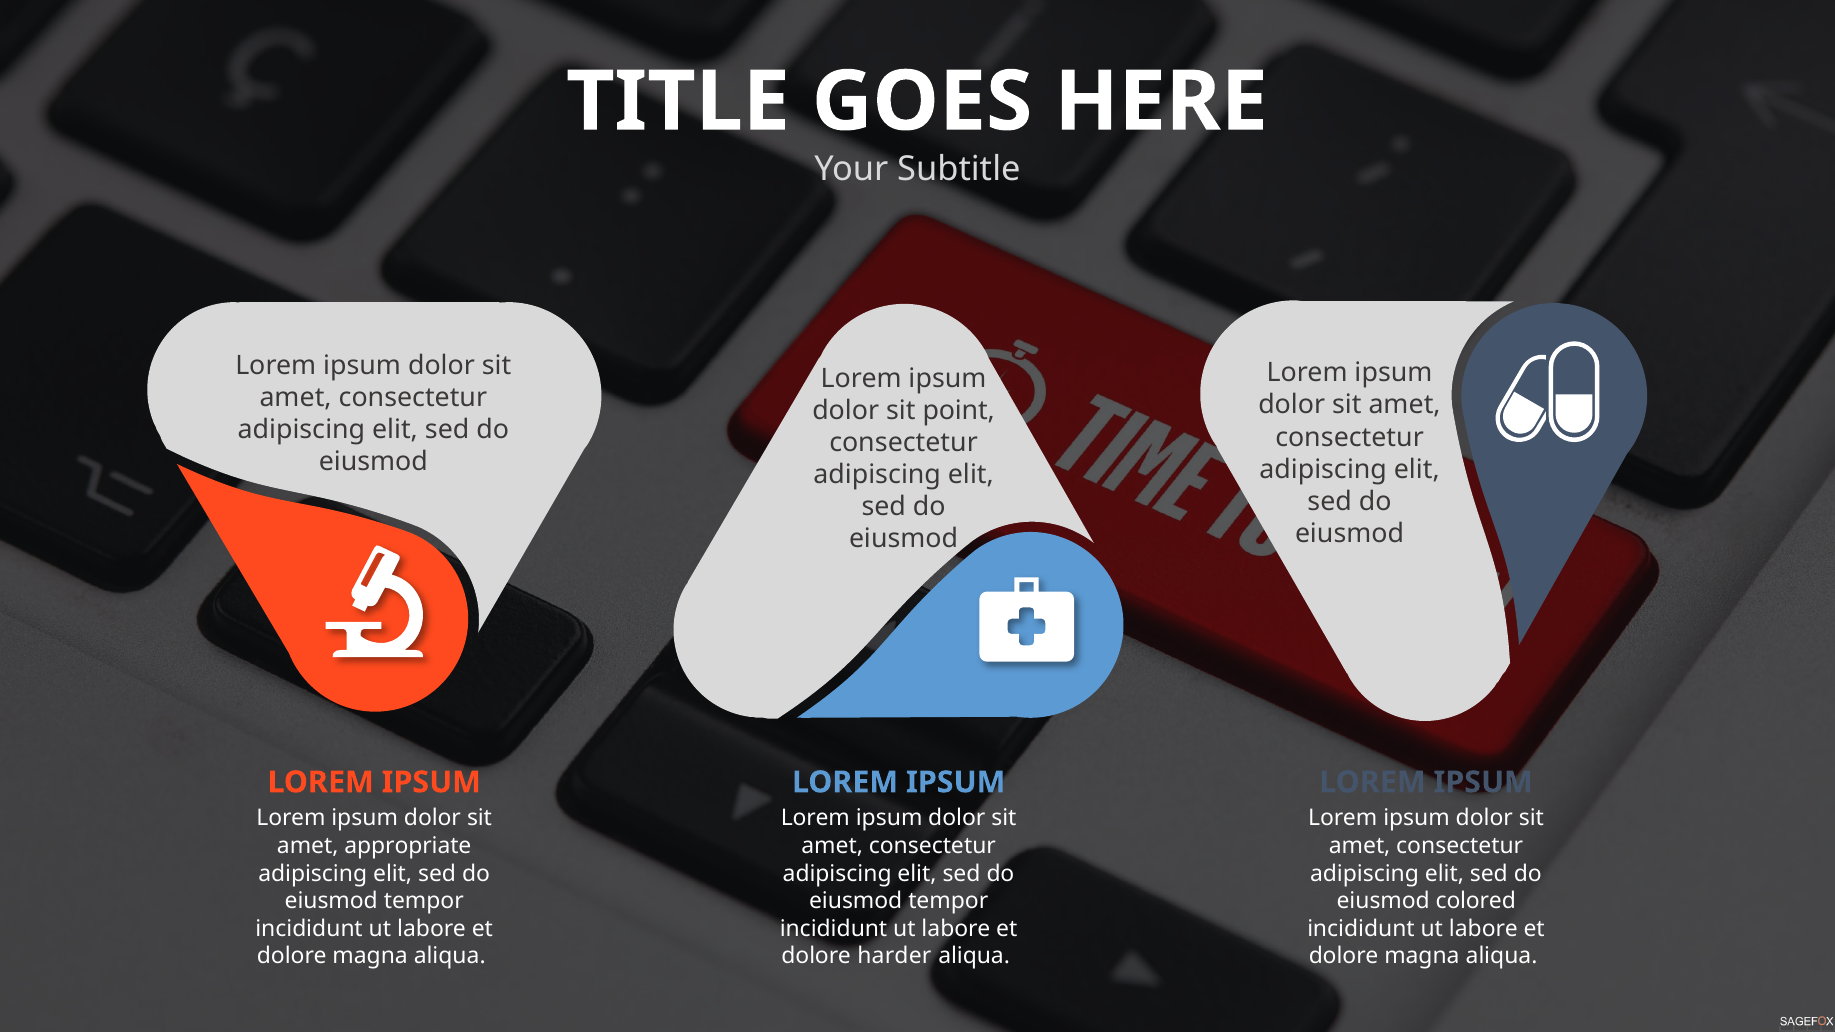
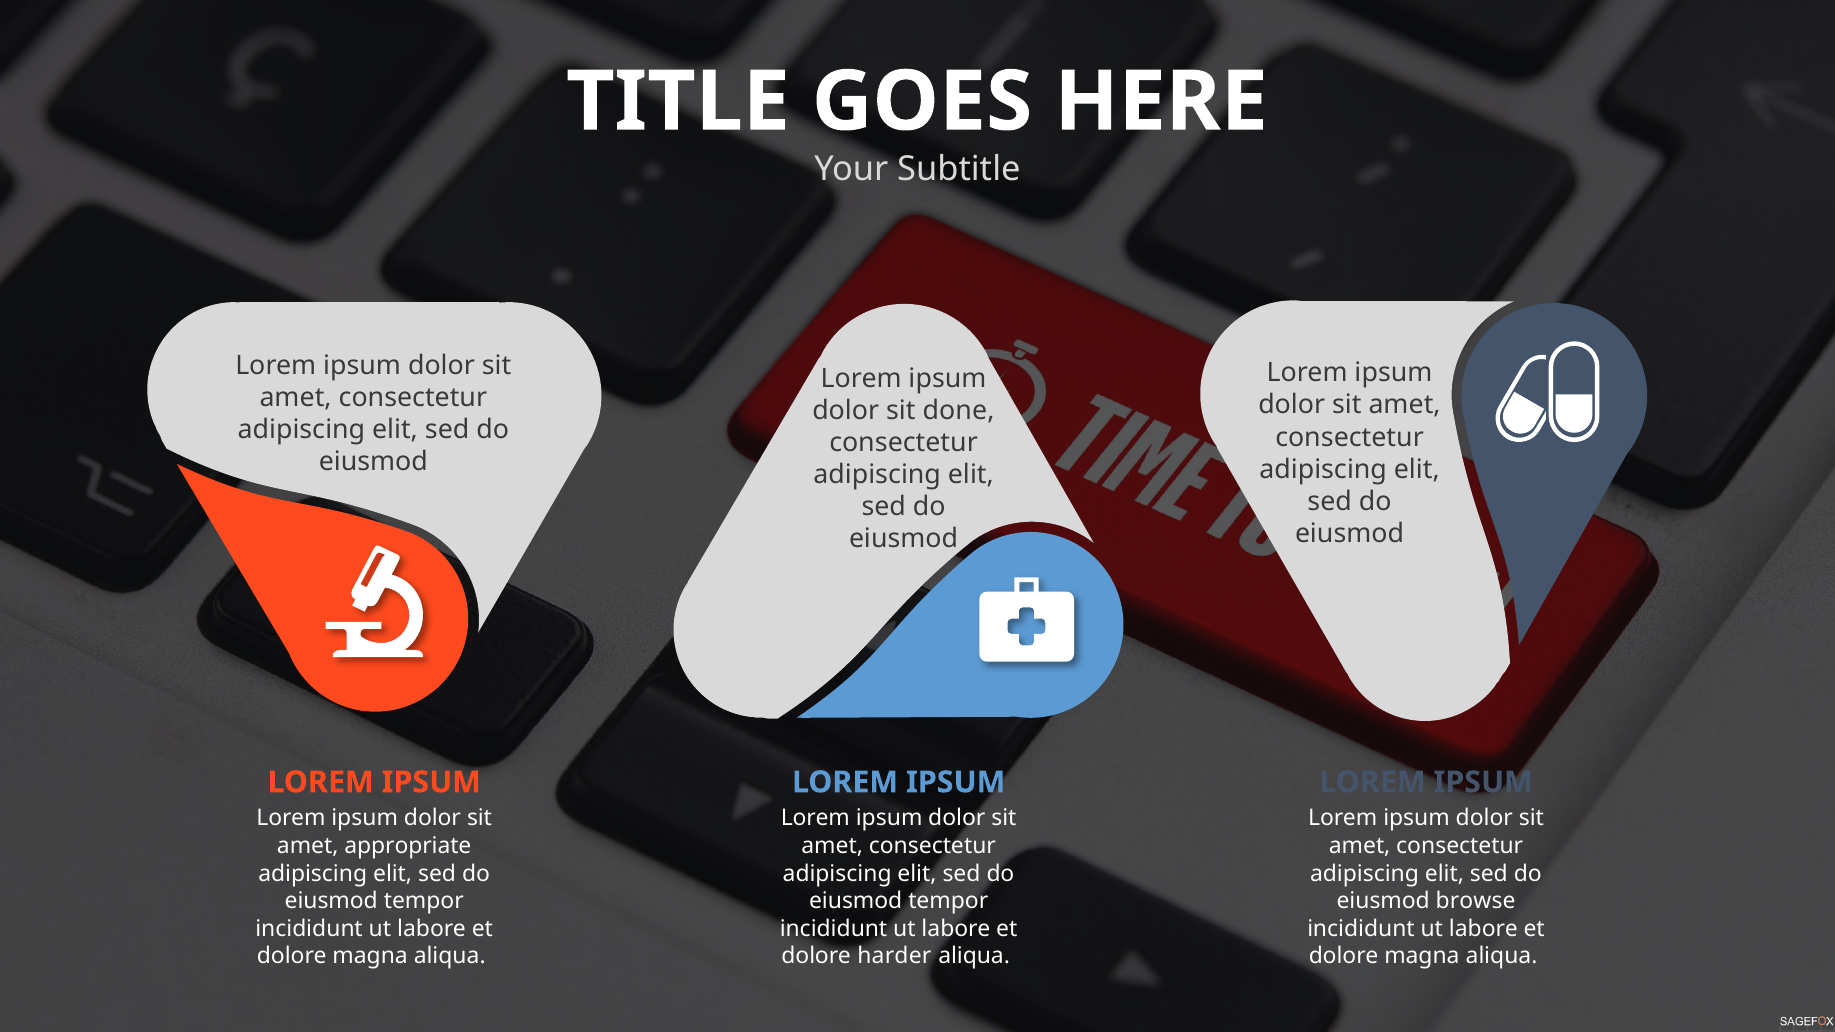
point: point -> done
colored: colored -> browse
